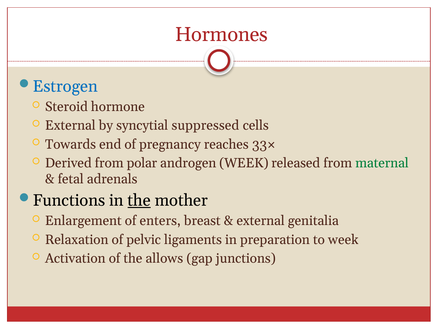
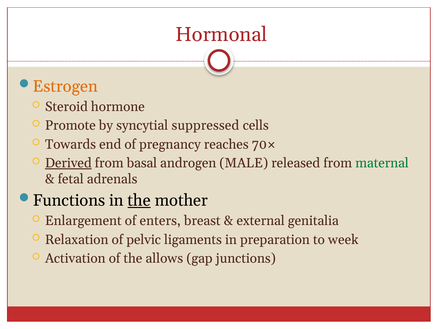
Hormones: Hormones -> Hormonal
Estrogen colour: blue -> orange
External at (70, 125): External -> Promote
33×: 33× -> 70×
Derived underline: none -> present
polar: polar -> basal
androgen WEEK: WEEK -> MALE
